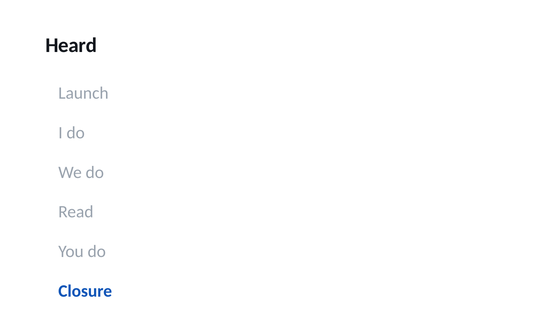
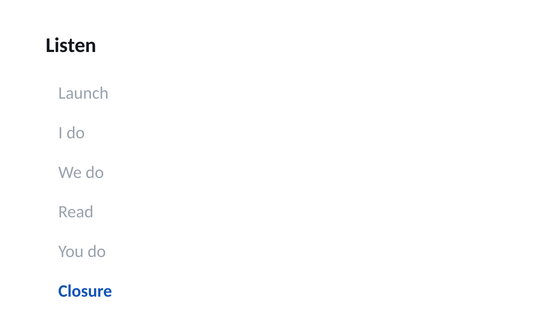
Heard: Heard -> Listen
